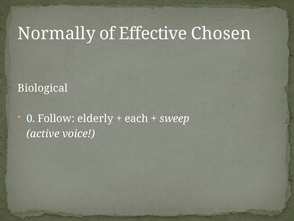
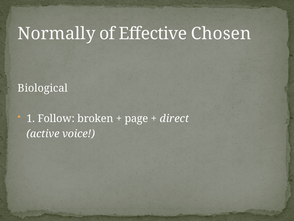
0: 0 -> 1
elderly: elderly -> broken
each: each -> page
sweep: sweep -> direct
